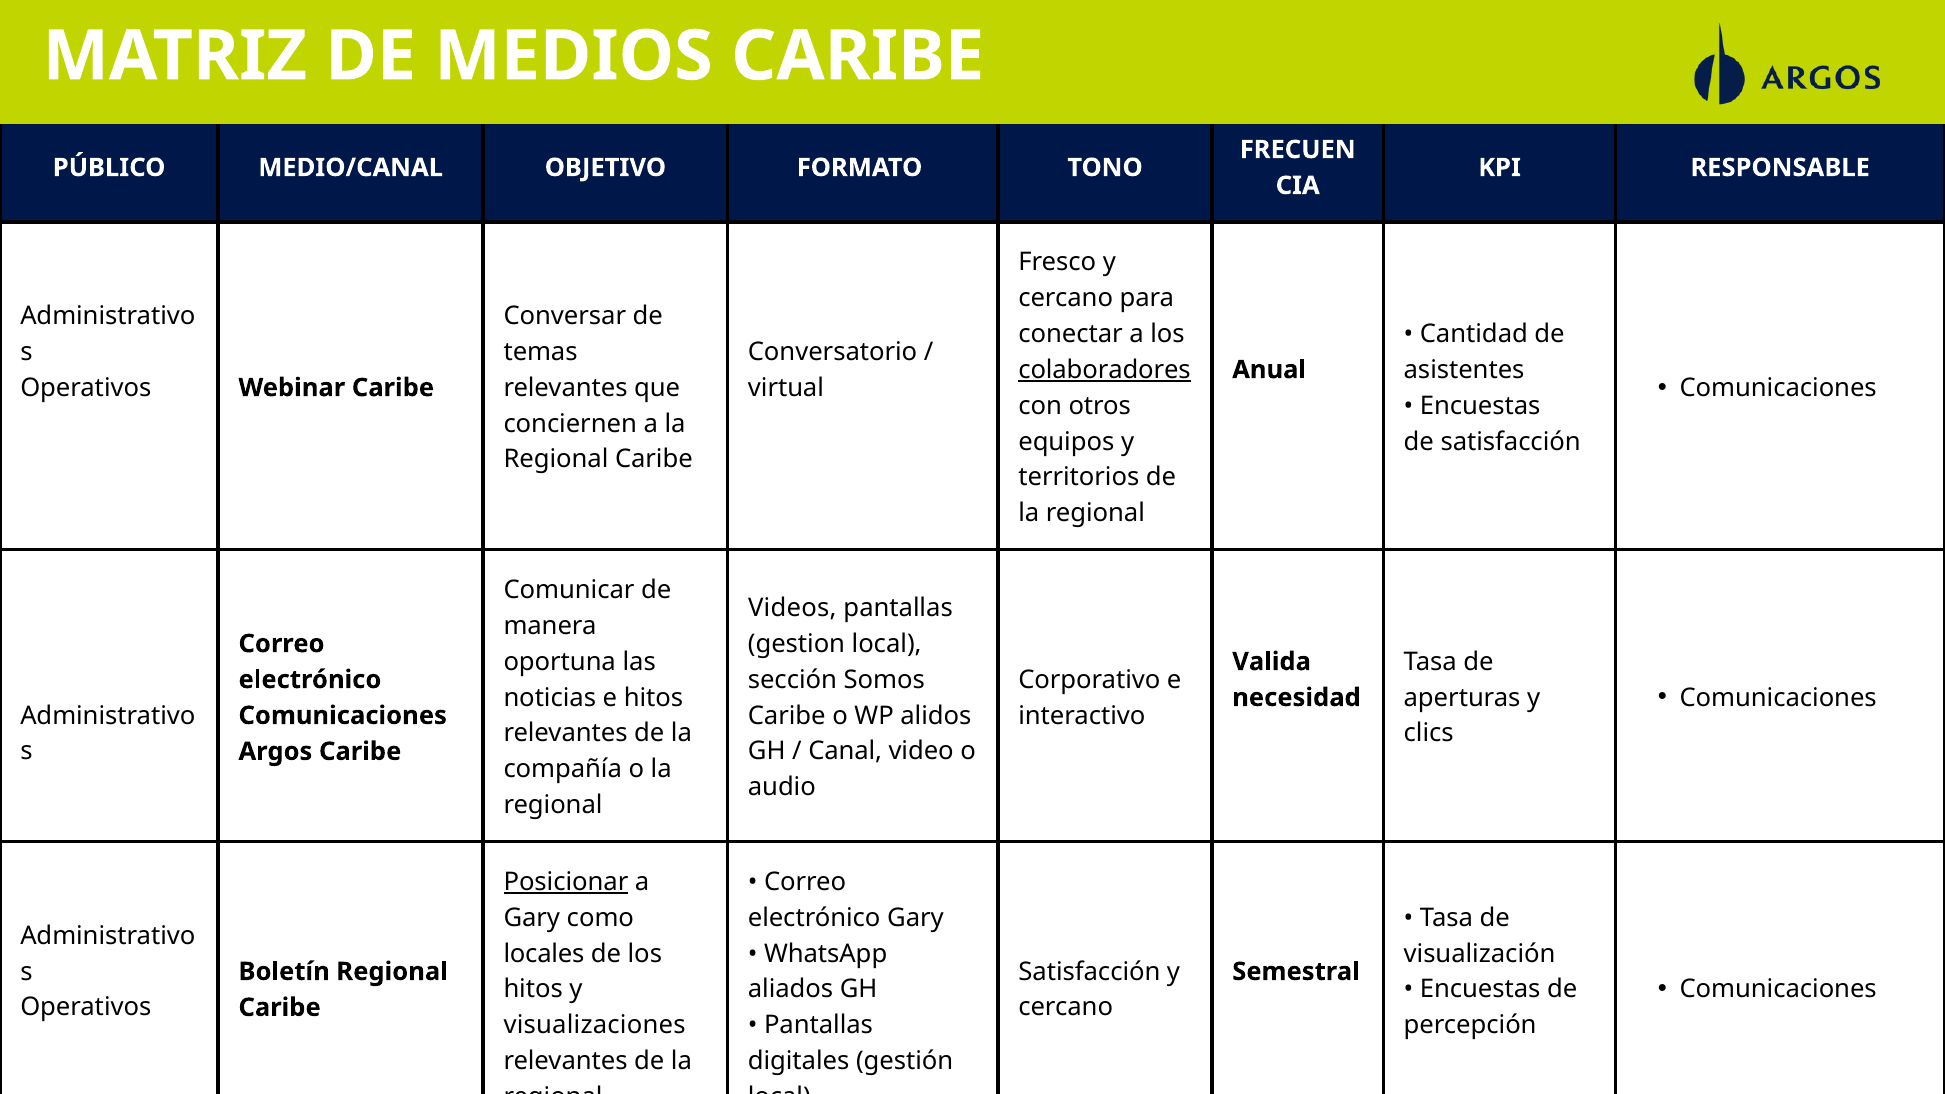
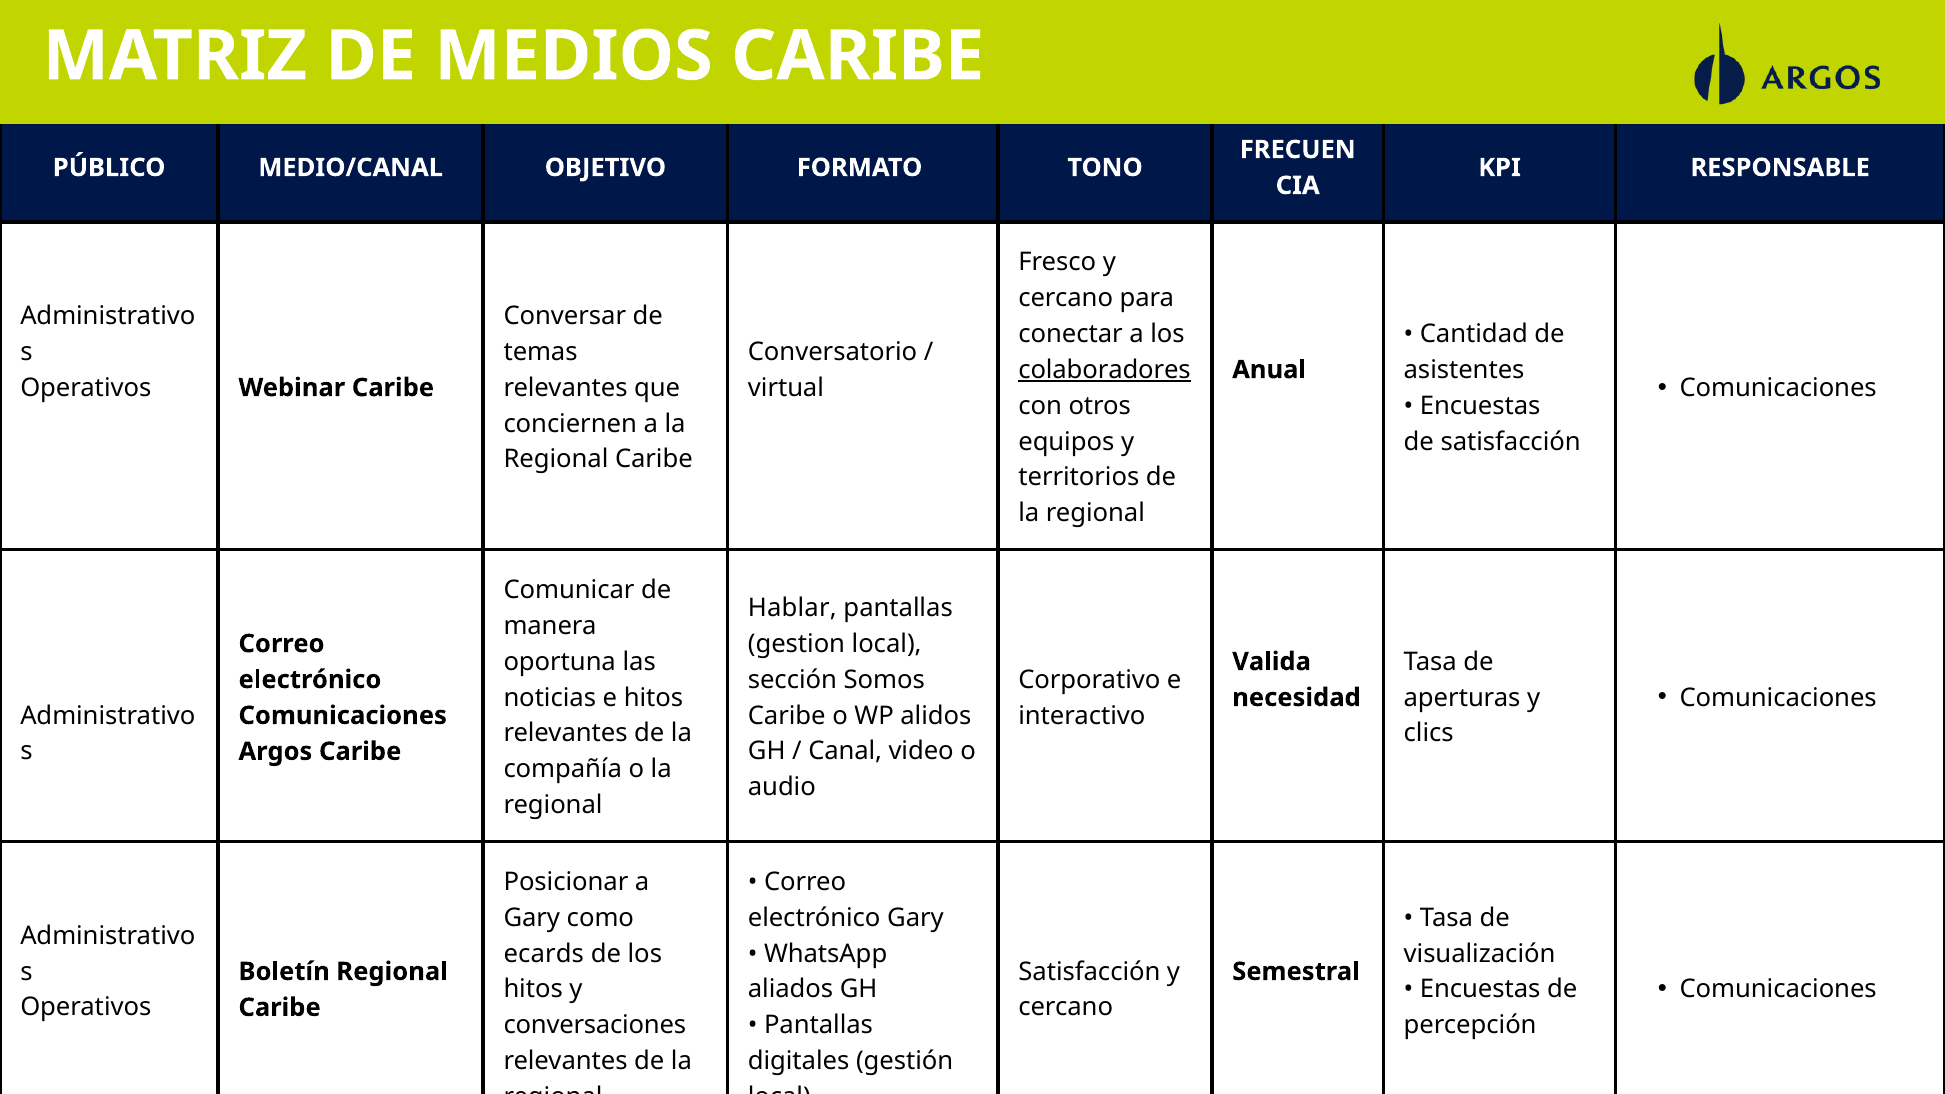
Videos: Videos -> Hablar
Posicionar underline: present -> none
locales: locales -> ecards
visualizaciones: visualizaciones -> conversaciones
